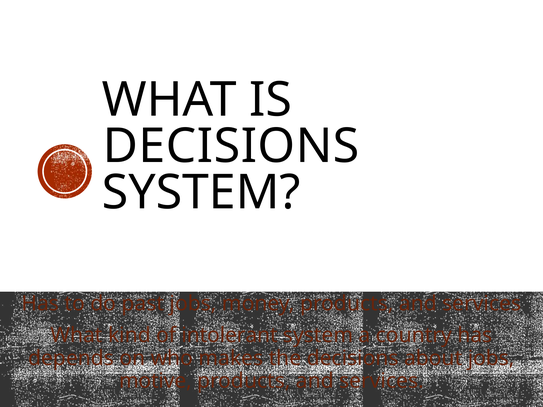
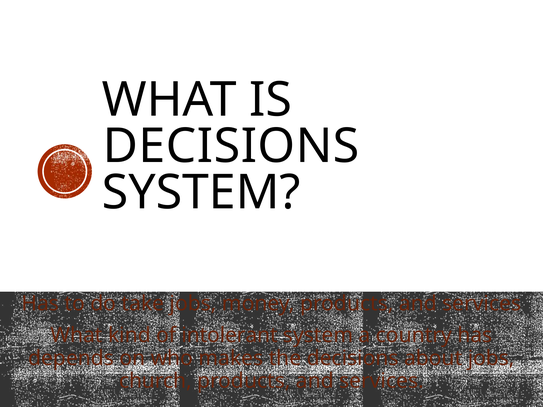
past: past -> take
motive: motive -> church
